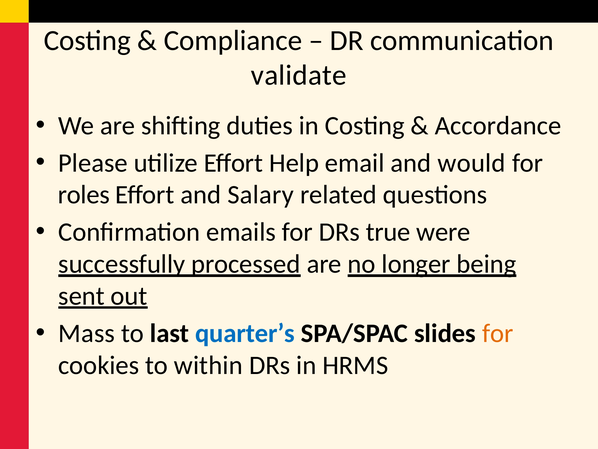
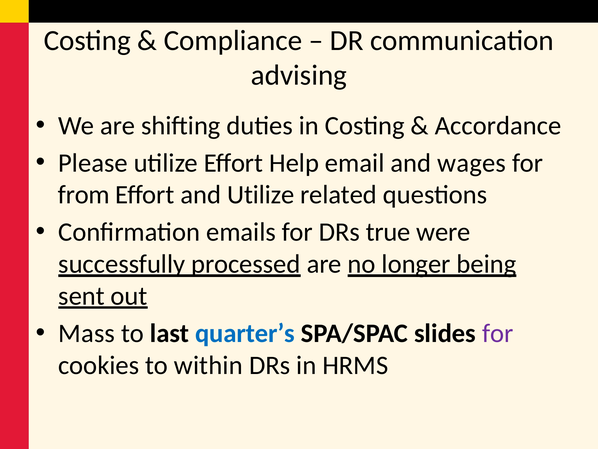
validate: validate -> advising
would: would -> wages
roles: roles -> from
and Salary: Salary -> Utilize
for at (498, 333) colour: orange -> purple
